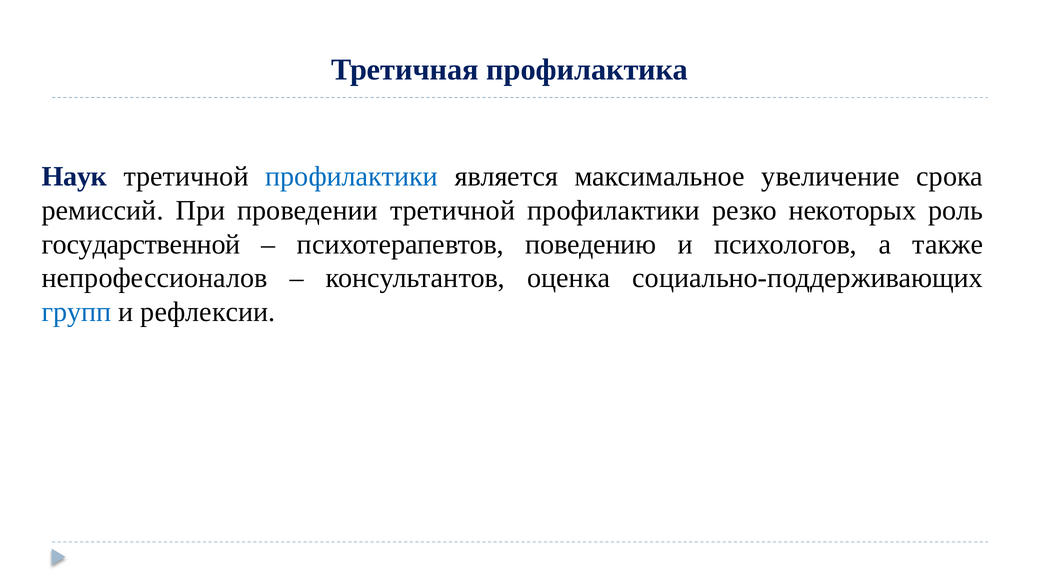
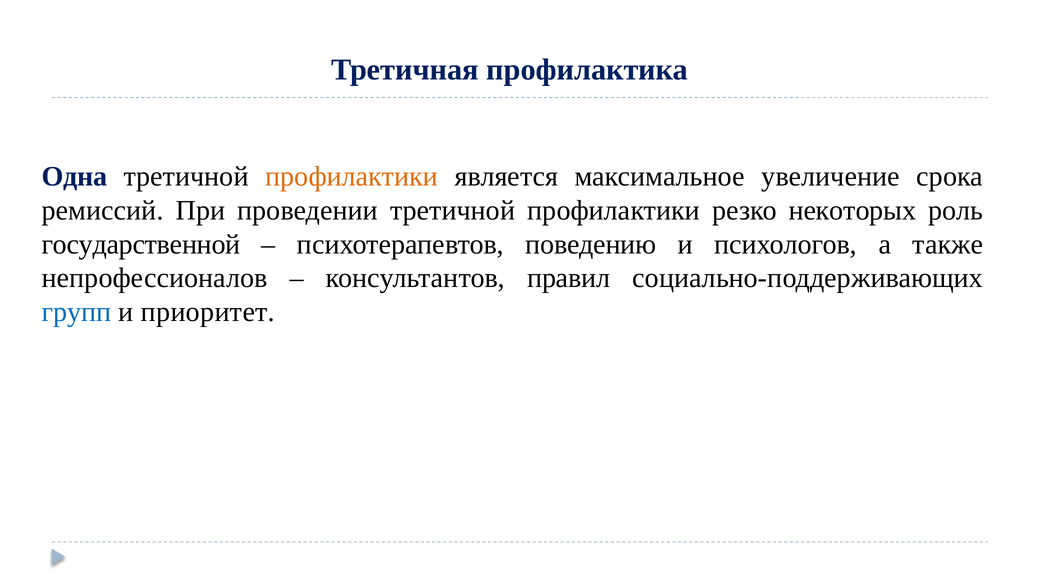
Наук: Наук -> Одна
профилактики at (352, 177) colour: blue -> orange
оценка: оценка -> правил
рефлексии: рефлексии -> приоритет
